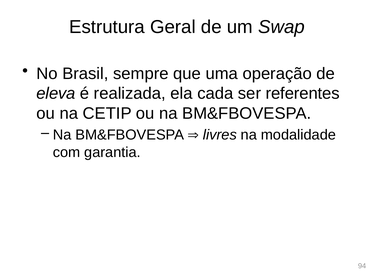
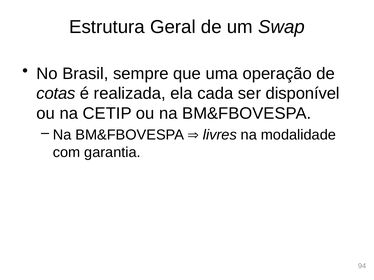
eleva: eleva -> cotas
referentes: referentes -> disponível
